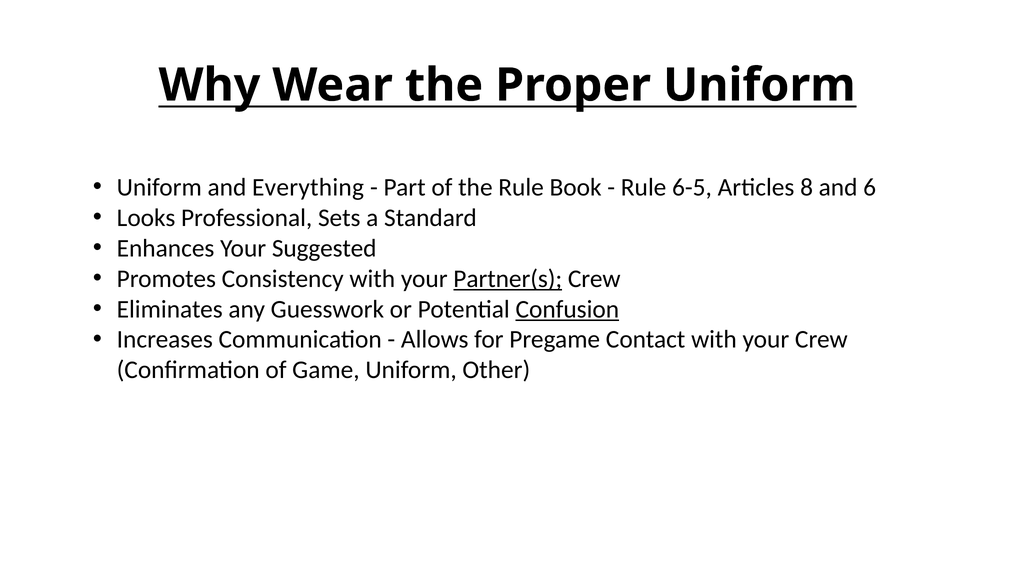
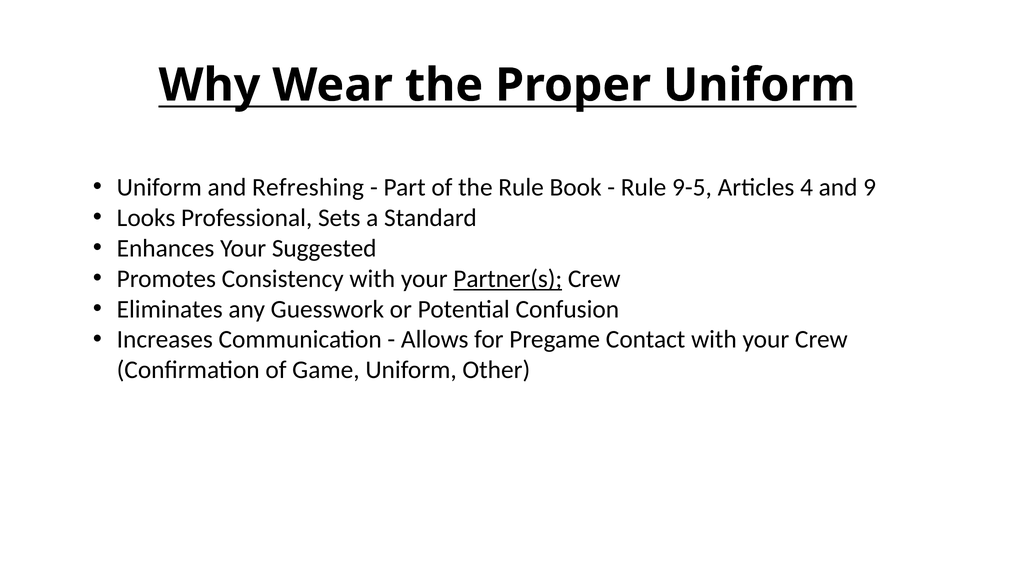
Everything: Everything -> Refreshing
6-5: 6-5 -> 9-5
8: 8 -> 4
6: 6 -> 9
Confusion underline: present -> none
